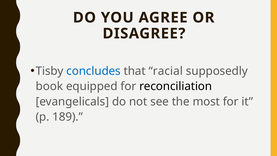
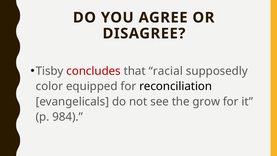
concludes colour: blue -> red
book: book -> color
most: most -> grow
189: 189 -> 984
